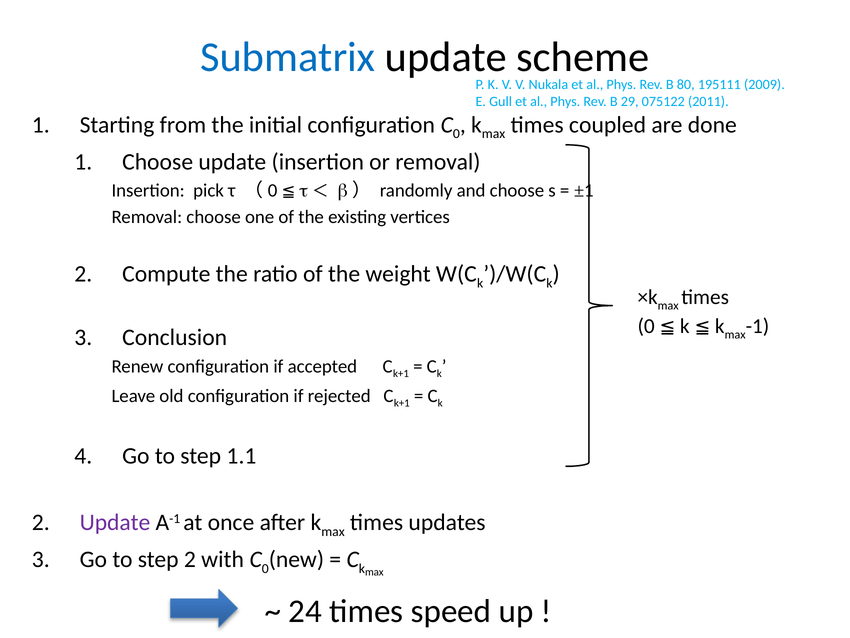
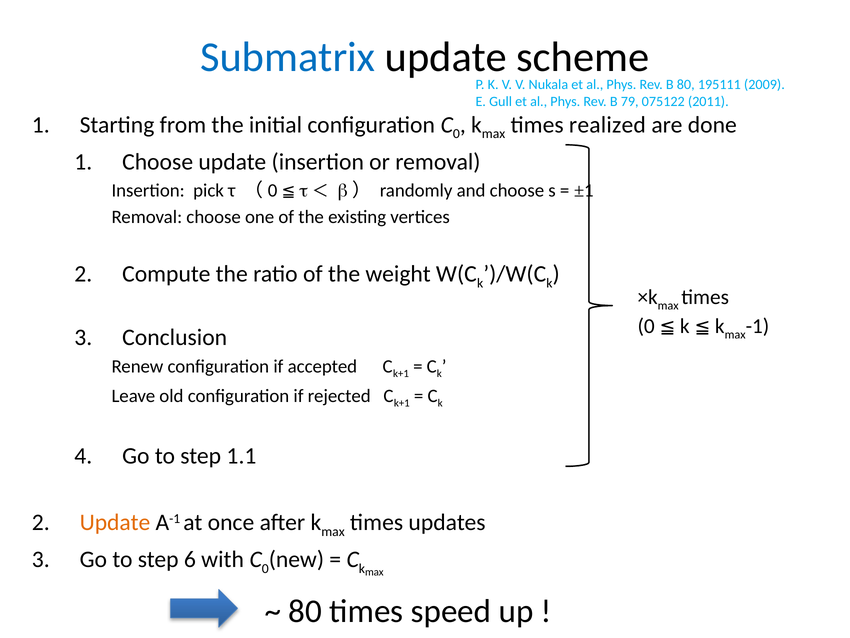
29: 29 -> 79
coupled: coupled -> realized
Update at (115, 522) colour: purple -> orange
step 2: 2 -> 6
24 at (305, 611): 24 -> 80
